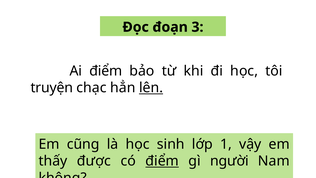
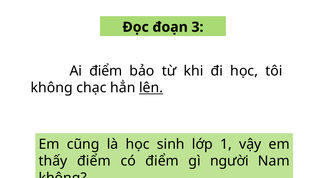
truyện at (52, 88): truyện -> không
thấy được: được -> điểm
điểm at (162, 161) underline: present -> none
